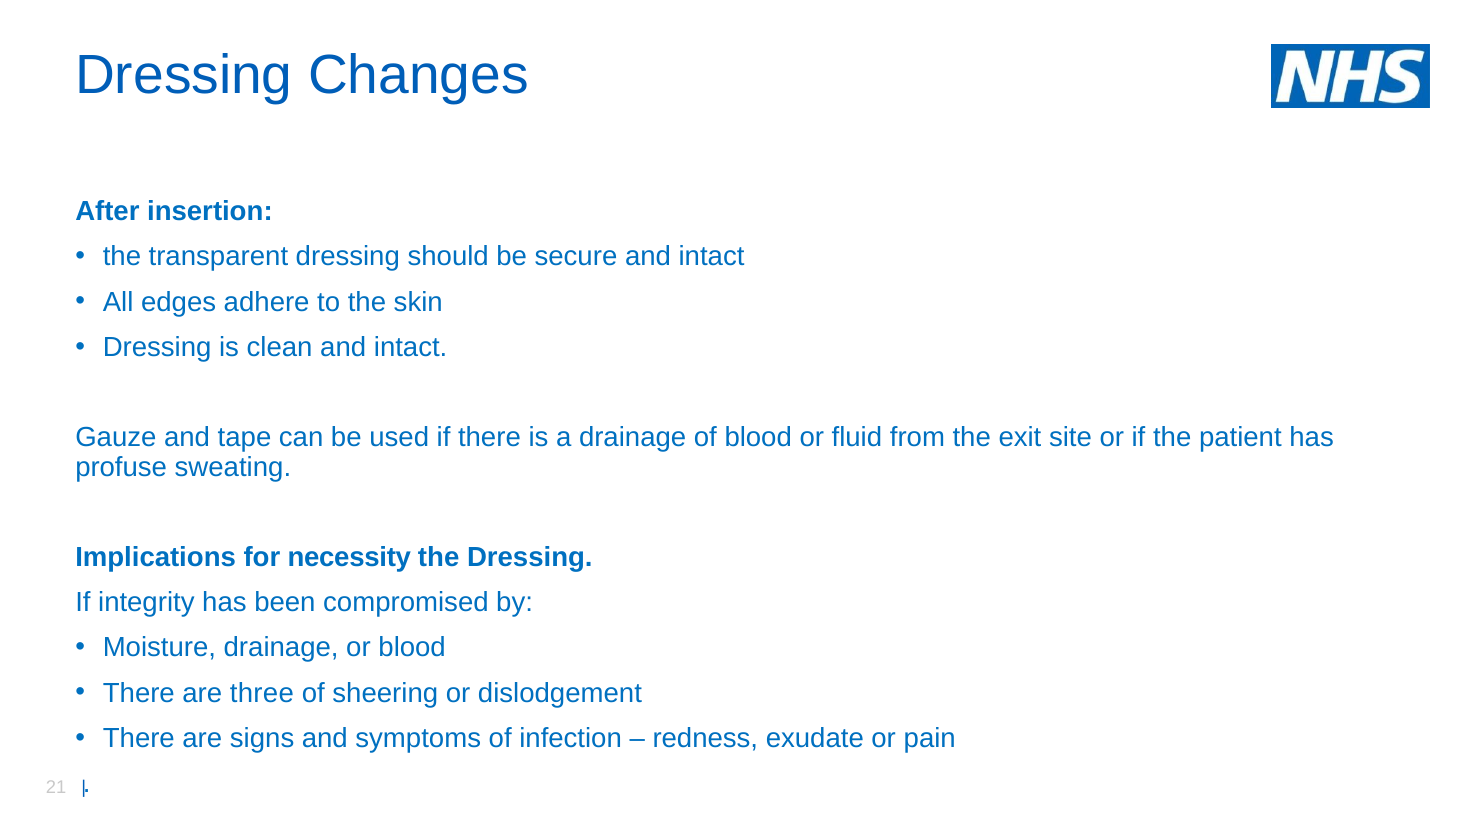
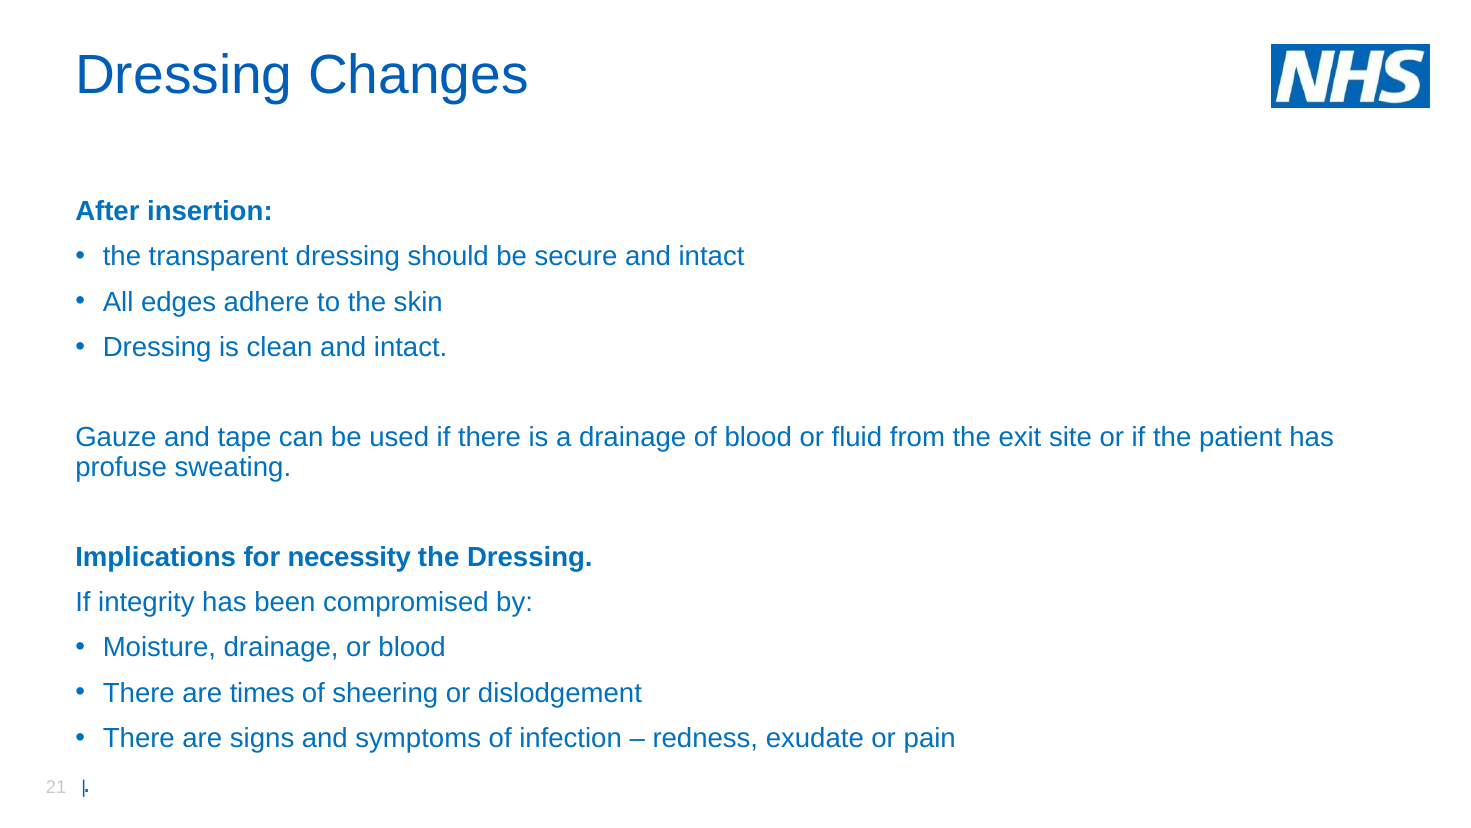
three: three -> times
